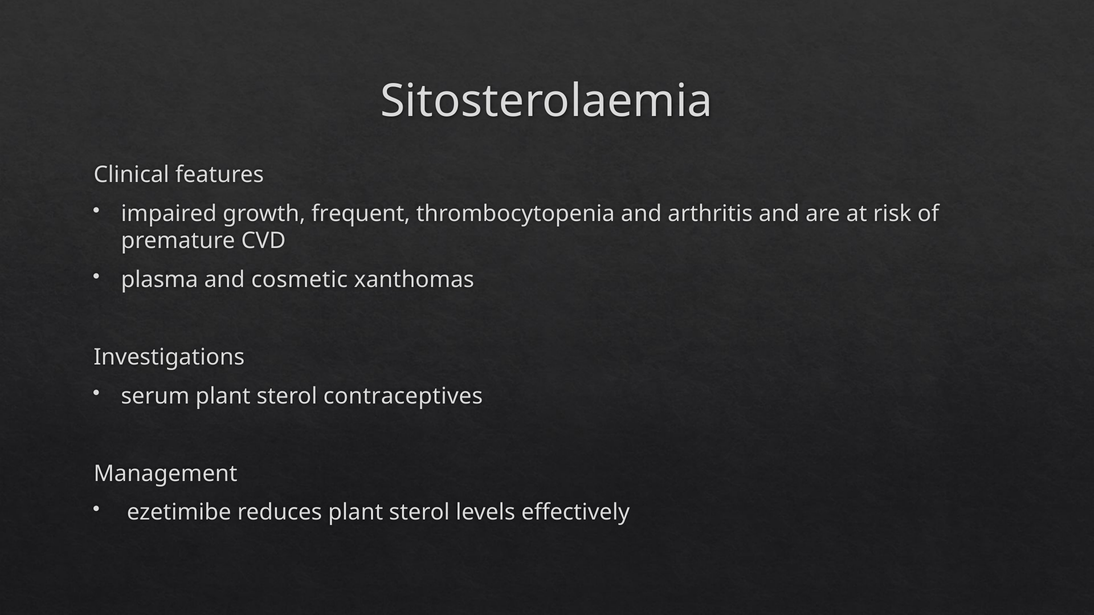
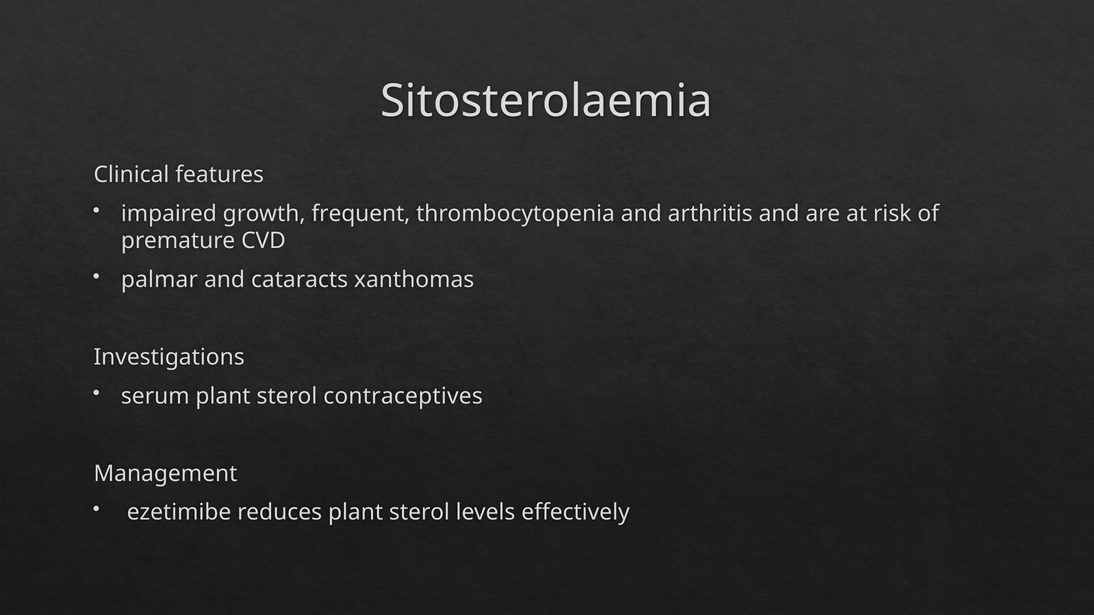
plasma: plasma -> palmar
cosmetic: cosmetic -> cataracts
